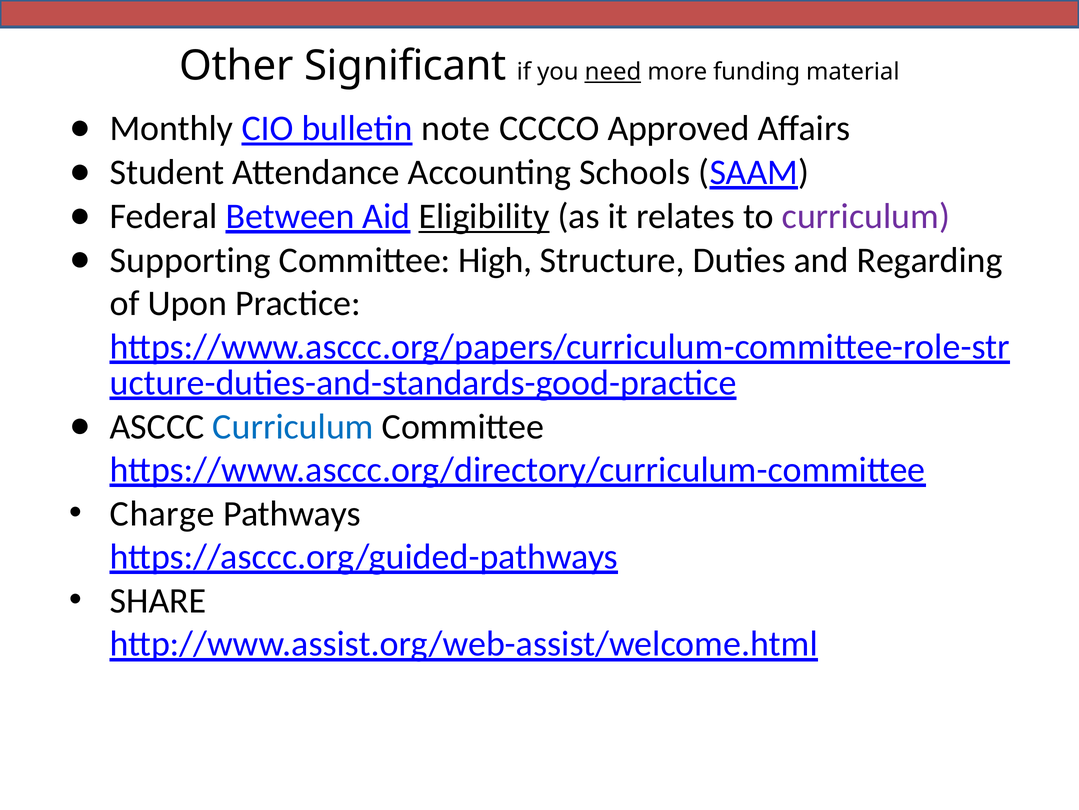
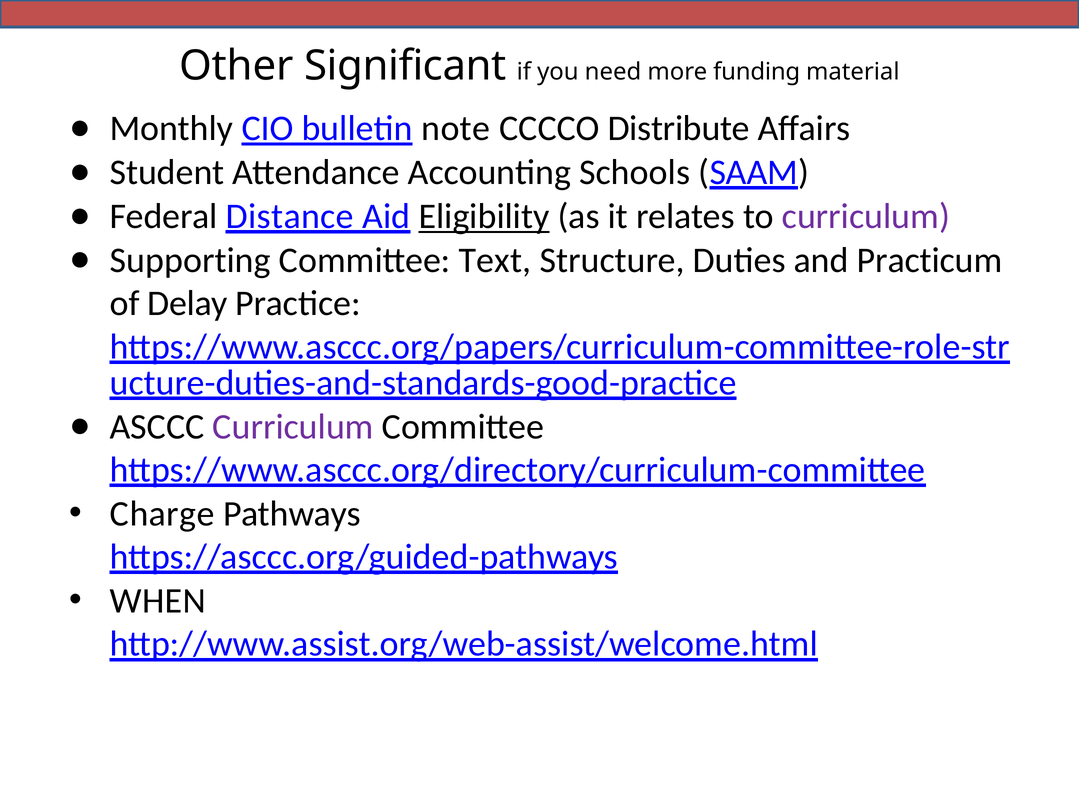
need underline: present -> none
Approved: Approved -> Distribute
Between: Between -> Distance
High: High -> Text
Regarding: Regarding -> Practicum
Upon: Upon -> Delay
Curriculum at (293, 426) colour: blue -> purple
SHARE: SHARE -> WHEN
